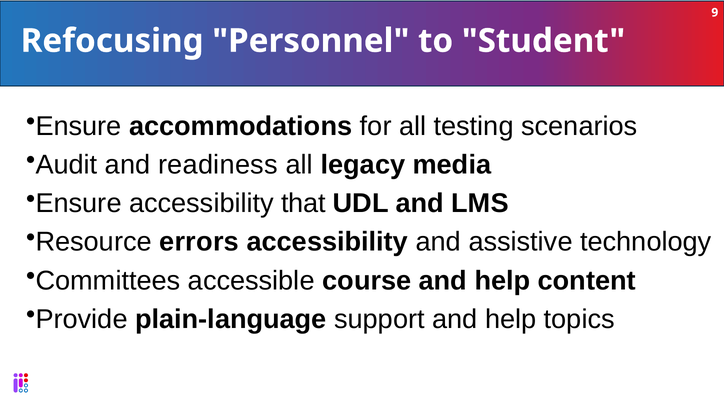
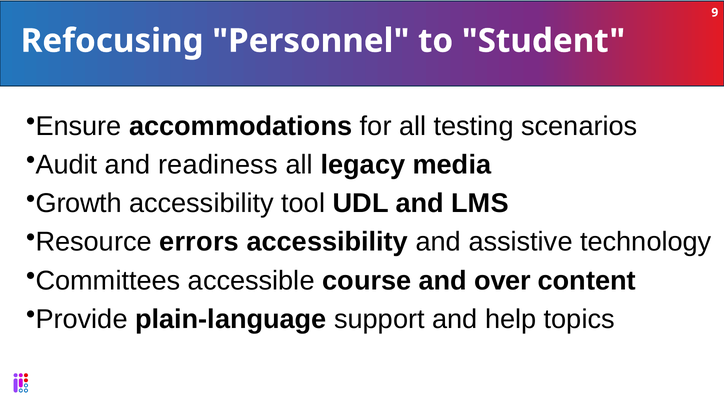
Ensure at (79, 204): Ensure -> Growth
that: that -> tool
course and help: help -> over
